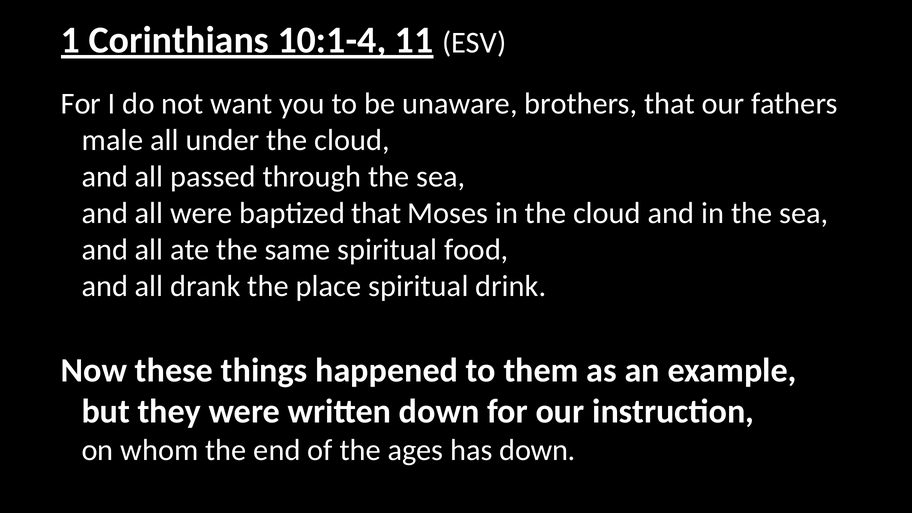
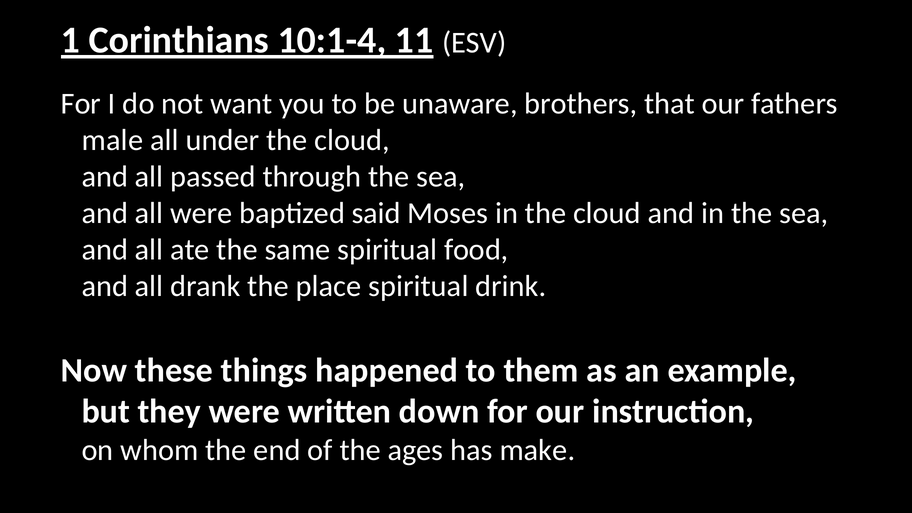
baptized that: that -> said
has down: down -> make
